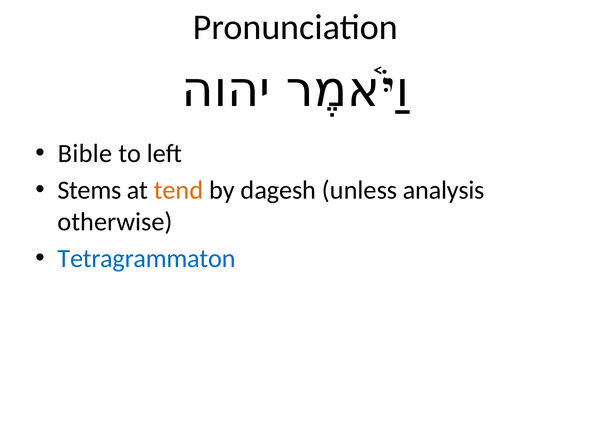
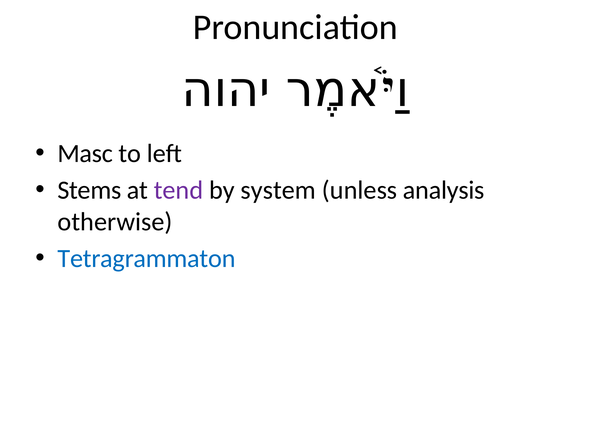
Bible: Bible -> Masc
tend colour: orange -> purple
dagesh: dagesh -> system
